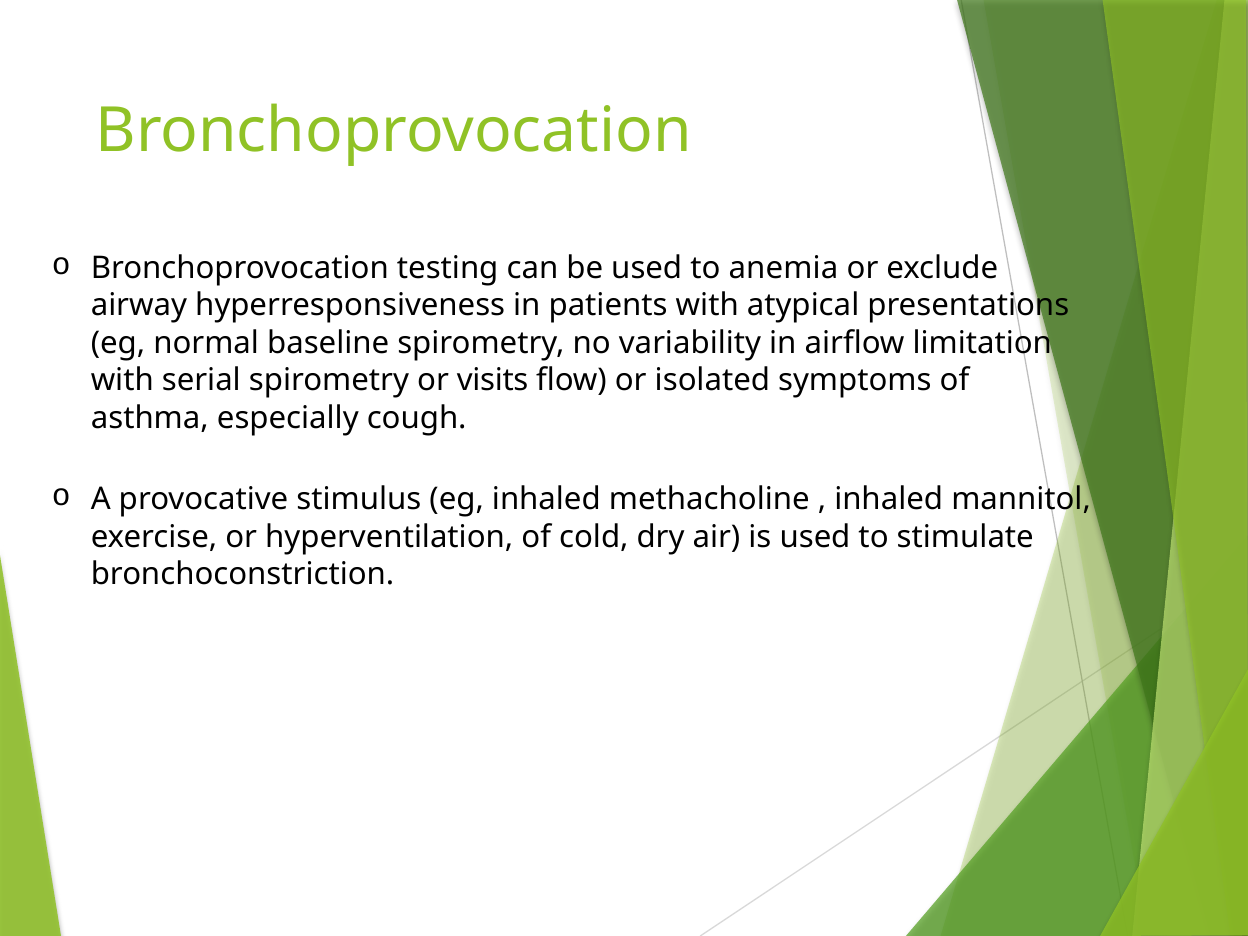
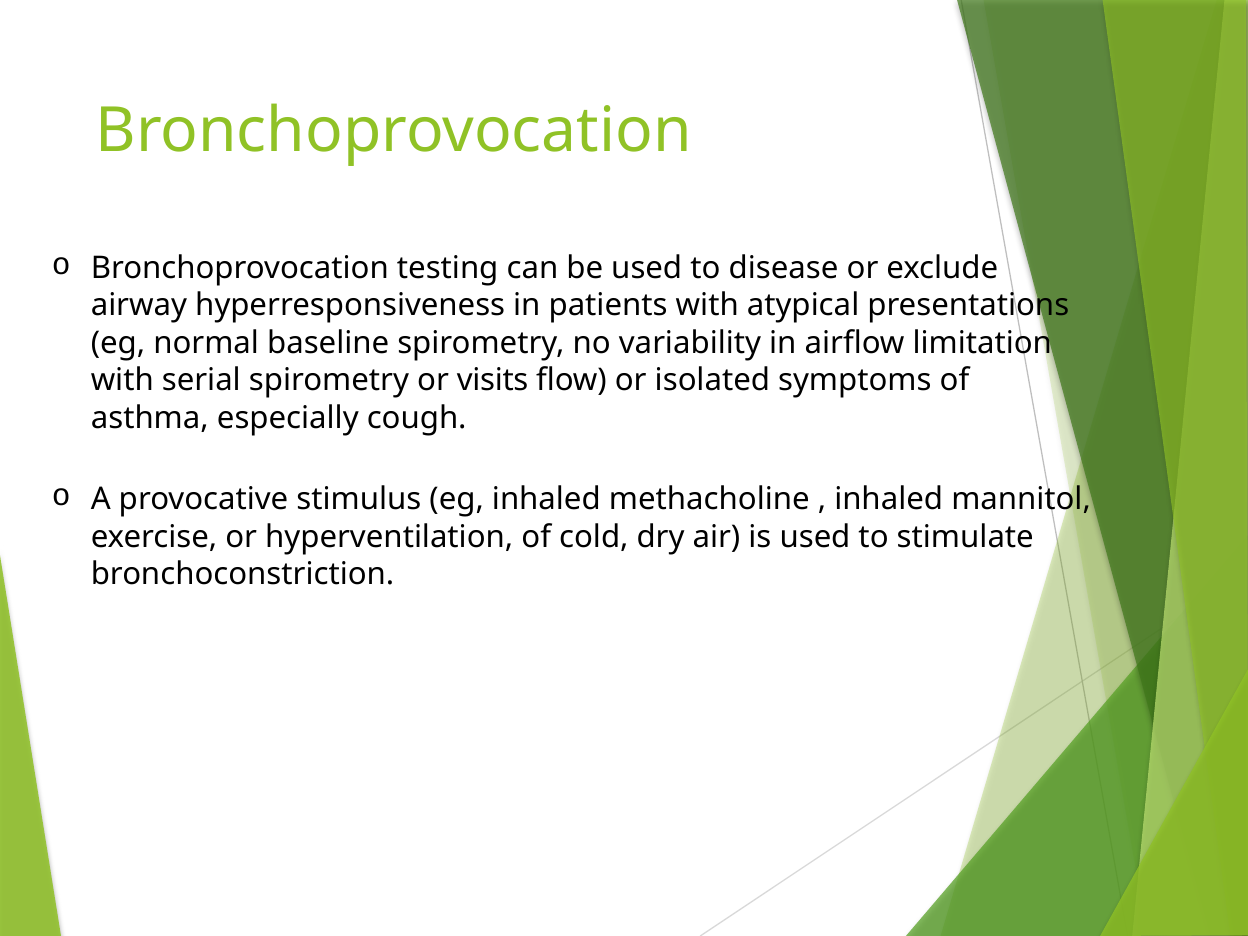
anemia: anemia -> disease
